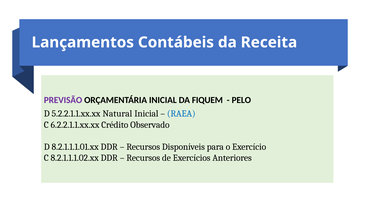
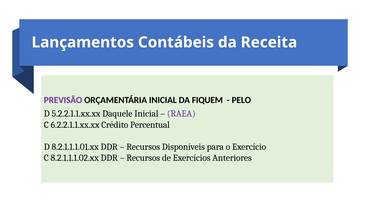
Natural: Natural -> Daquele
RAEA colour: blue -> purple
Observado: Observado -> Percentual
